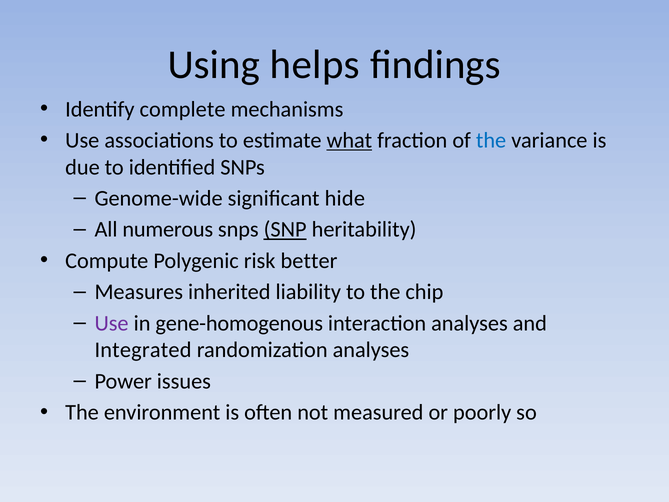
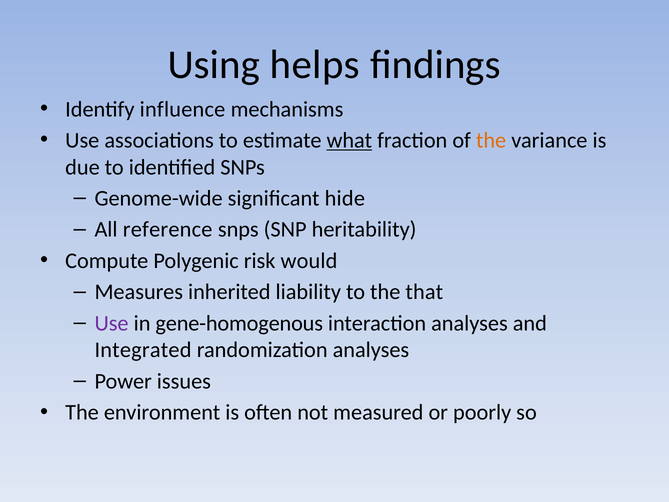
complete: complete -> influence
the at (491, 140) colour: blue -> orange
numerous: numerous -> reference
SNP underline: present -> none
better: better -> would
chip: chip -> that
